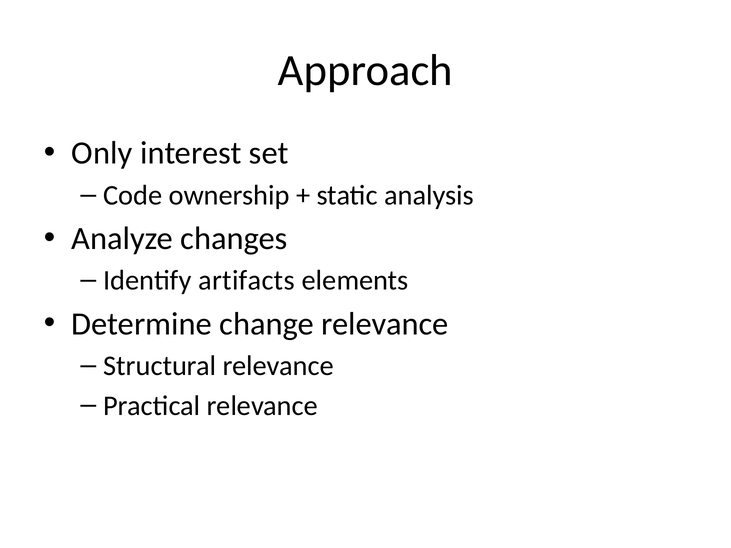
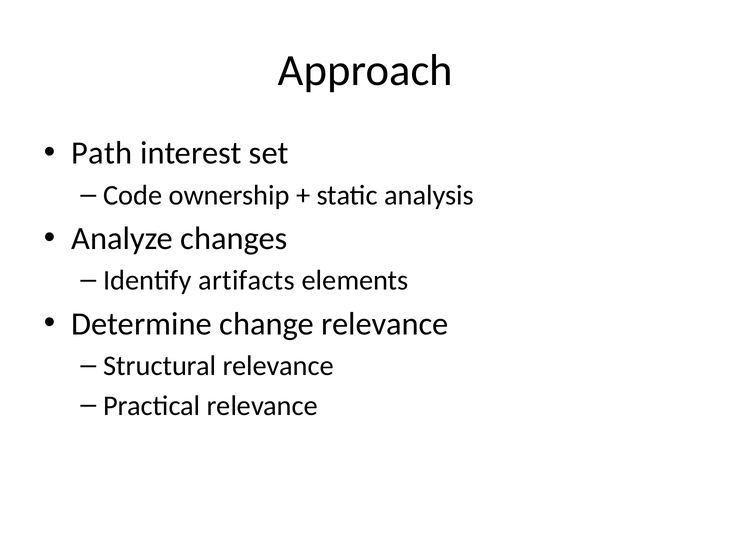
Only: Only -> Path
